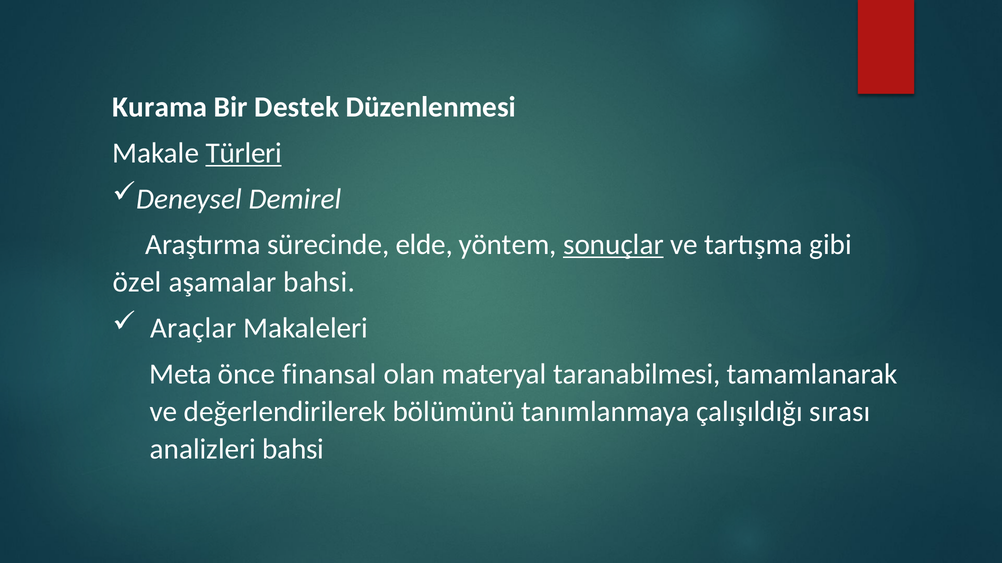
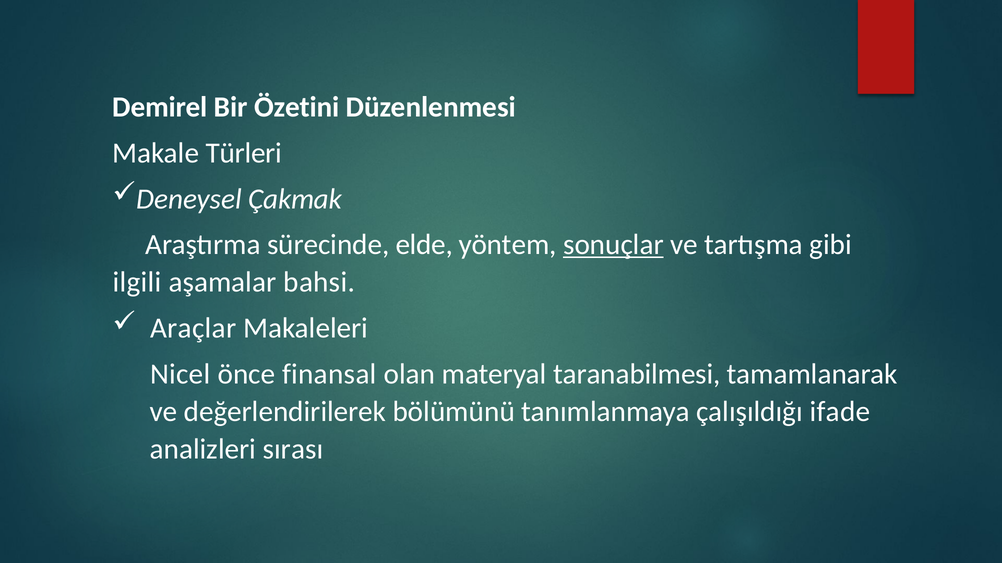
Kurama: Kurama -> Demirel
Destek: Destek -> Özetini
Türleri underline: present -> none
Demirel: Demirel -> Çakmak
özel: özel -> ilgili
Meta: Meta -> Nicel
sırası: sırası -> ifade
analizleri bahsi: bahsi -> sırası
